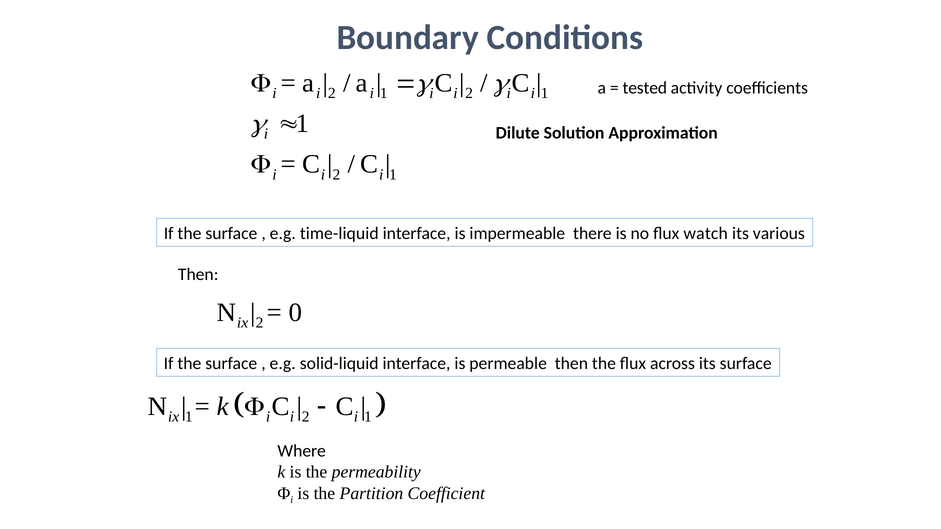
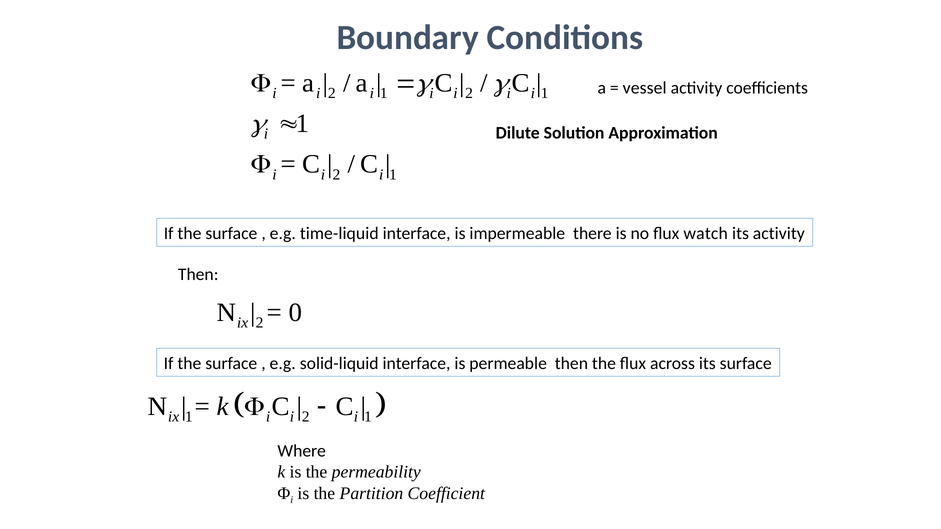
tested: tested -> vessel
its various: various -> activity
